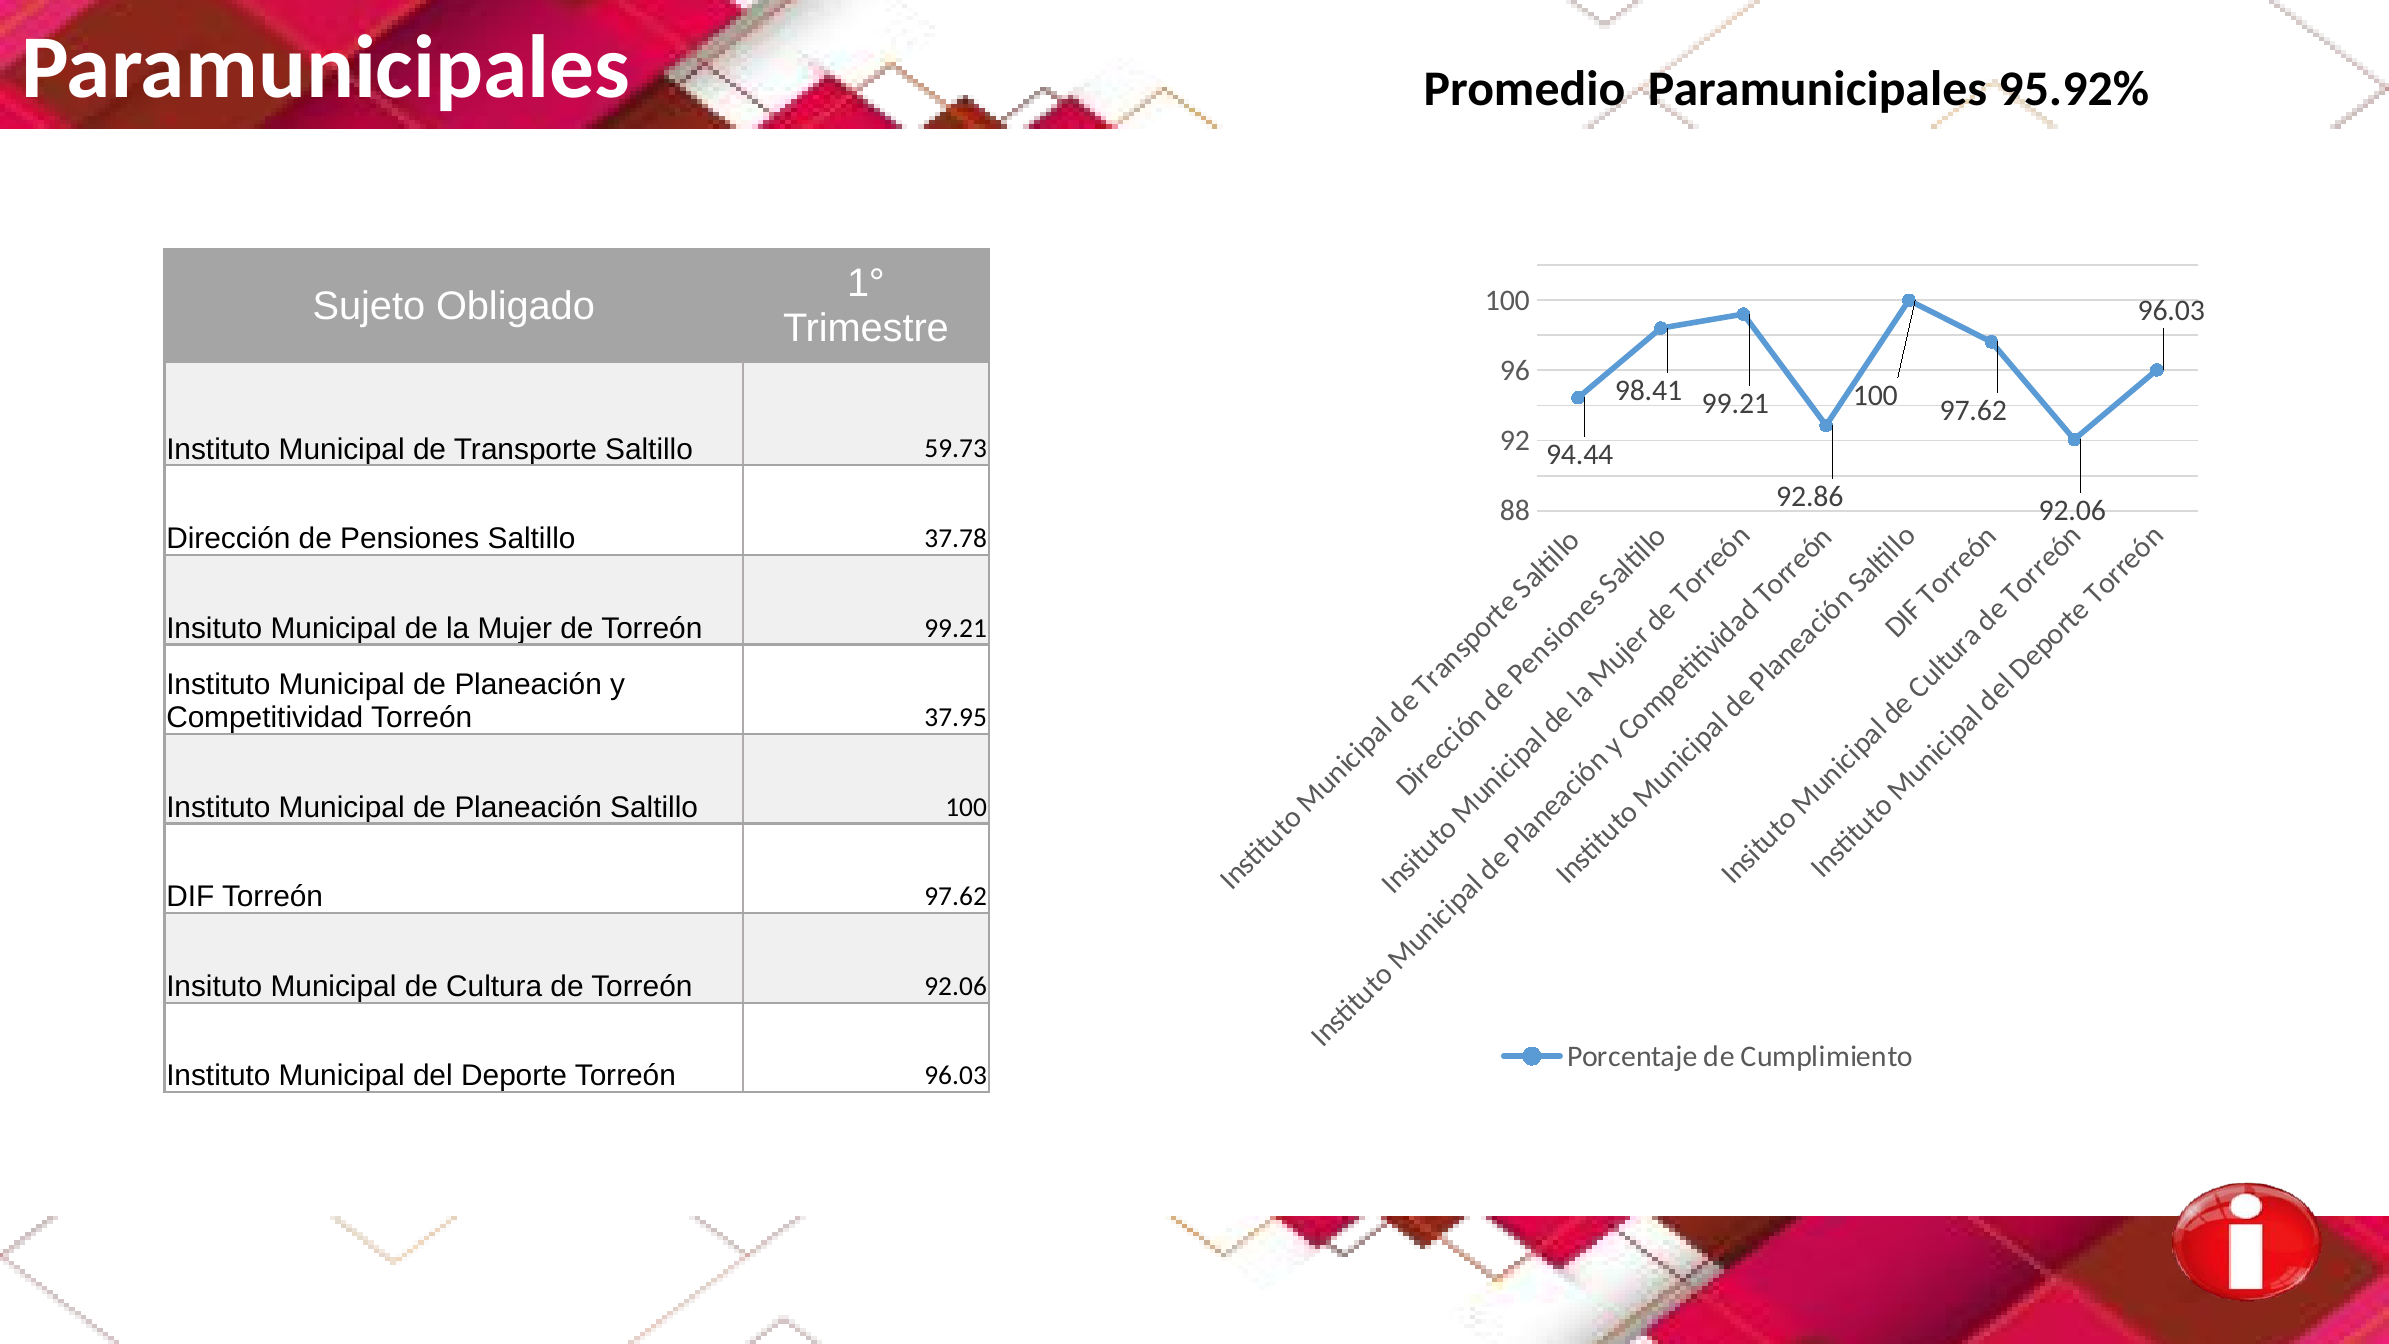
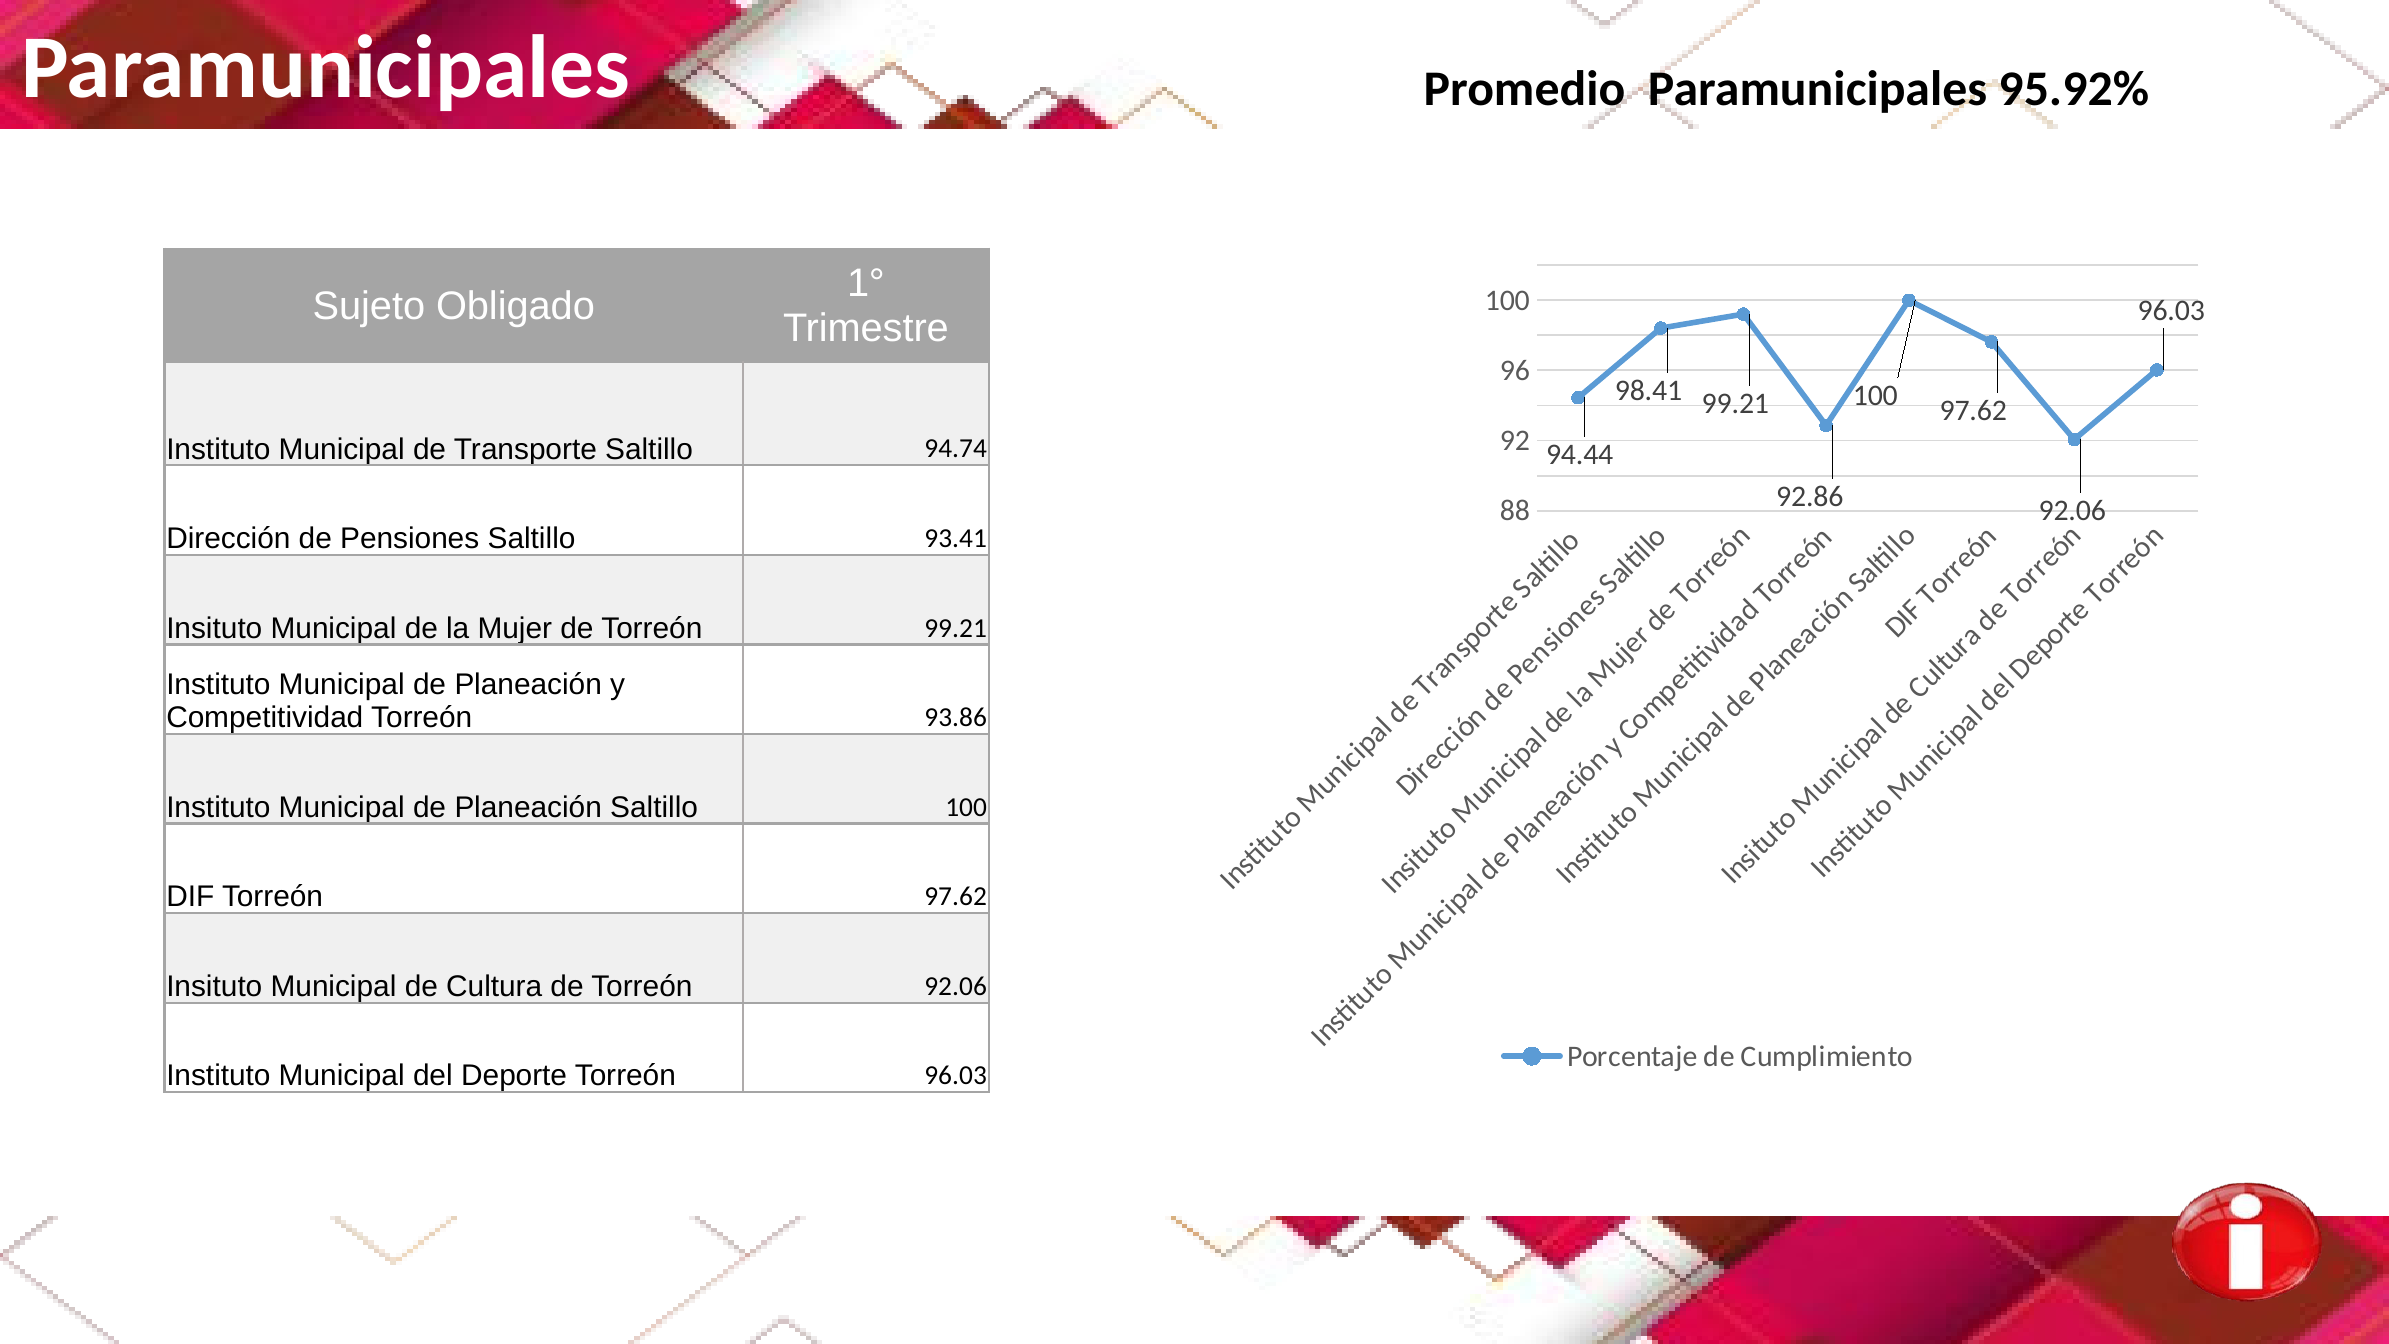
59.73: 59.73 -> 94.74
37.78: 37.78 -> 93.41
37.95: 37.95 -> 93.86
